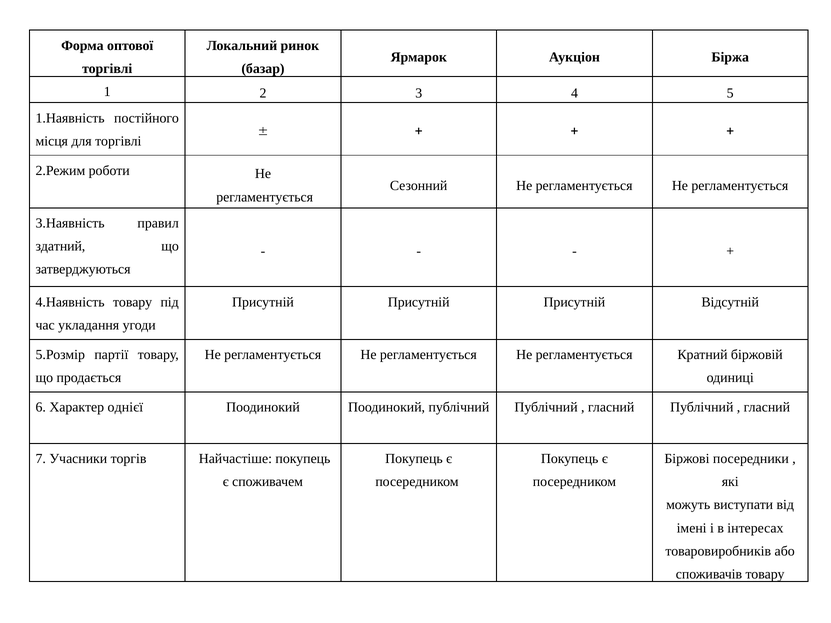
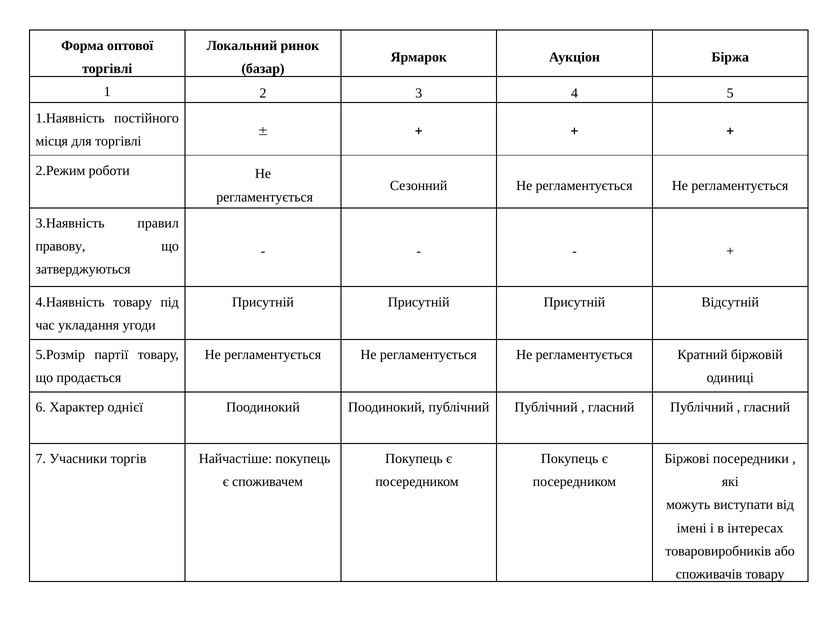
здатний: здатний -> правову
